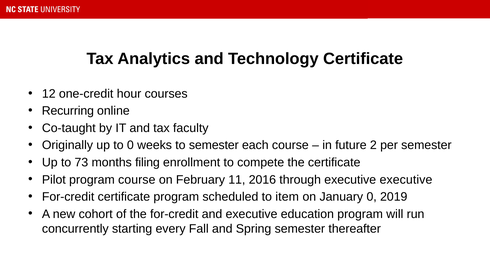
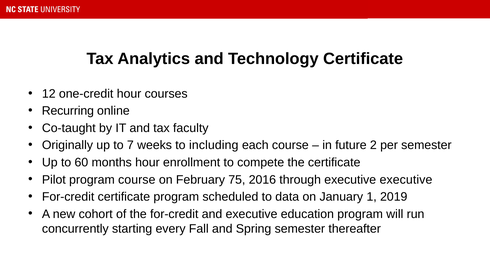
to 0: 0 -> 7
to semester: semester -> including
73: 73 -> 60
months filing: filing -> hour
11: 11 -> 75
item: item -> data
January 0: 0 -> 1
